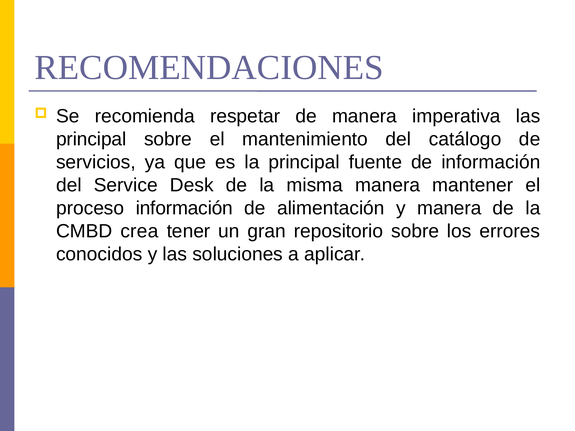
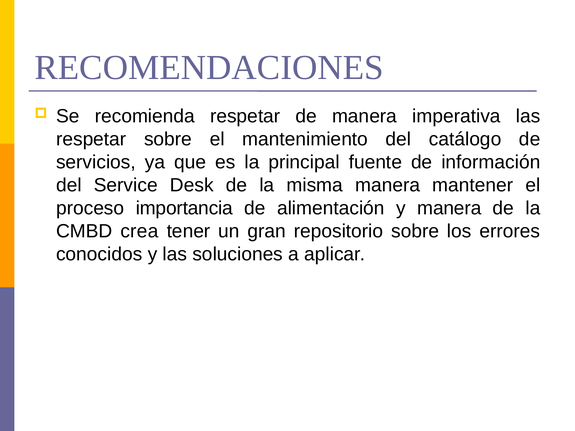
principal at (91, 139): principal -> respetar
proceso información: información -> importancia
